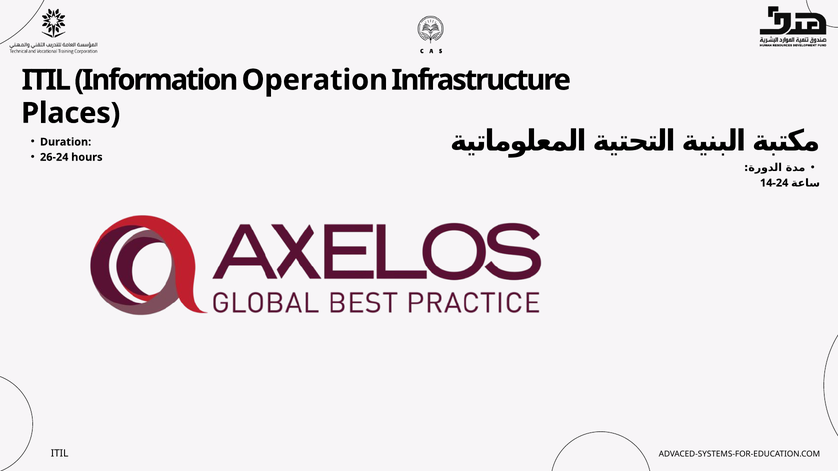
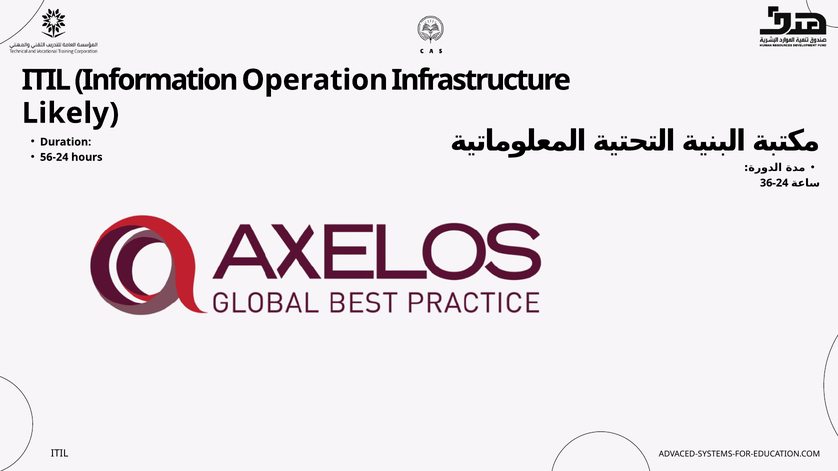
Places: Places -> Likely
26-24: 26-24 -> 56-24
14-24: 14-24 -> 36-24
